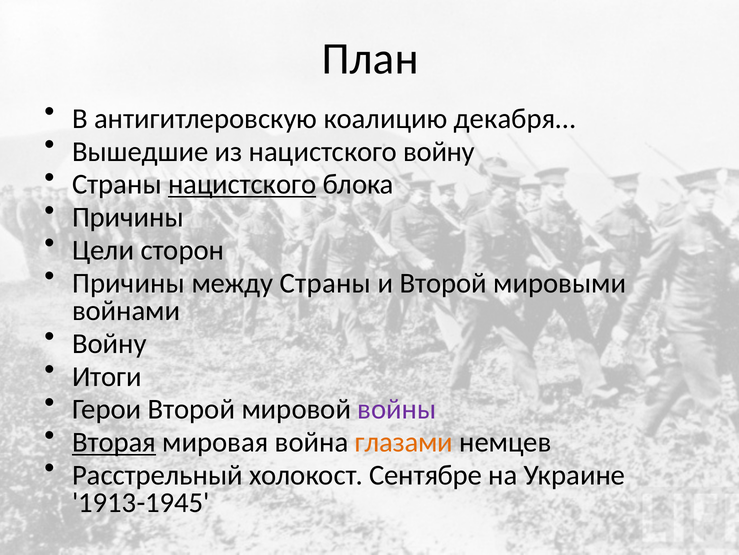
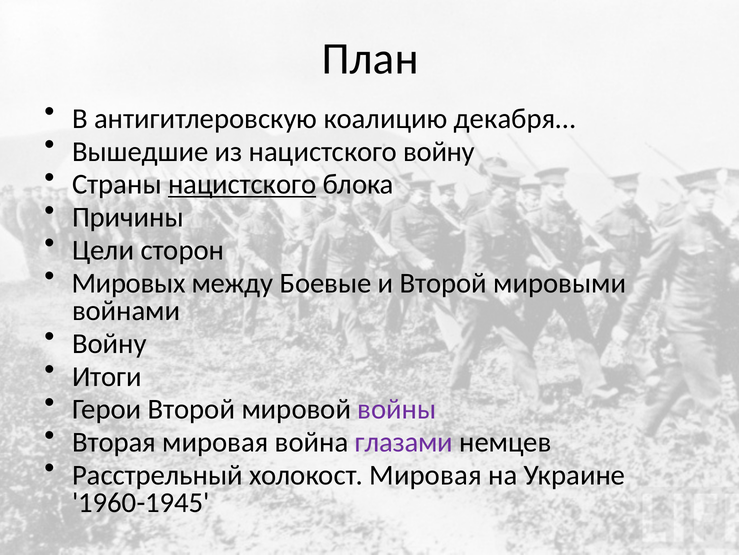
Причины at (128, 283): Причины -> Мировых
между Страны: Страны -> Боевые
Вторая underline: present -> none
глазами colour: orange -> purple
холокост Сентябре: Сентябре -> Мировая
1913-1945: 1913-1945 -> 1960-1945
